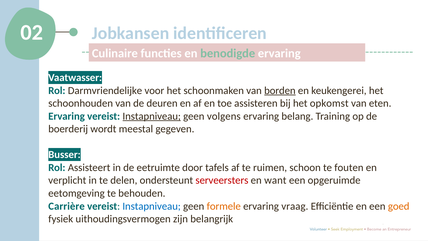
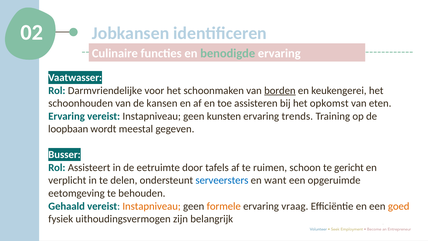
deuren: deuren -> kansen
Instapniveau at (152, 116) underline: present -> none
volgens: volgens -> kunsten
belang: belang -> trends
boerderij: boerderij -> loopbaan
fouten: fouten -> gericht
serveersters colour: red -> blue
Carrière: Carrière -> Gehaald
Instapniveau at (152, 206) colour: blue -> orange
